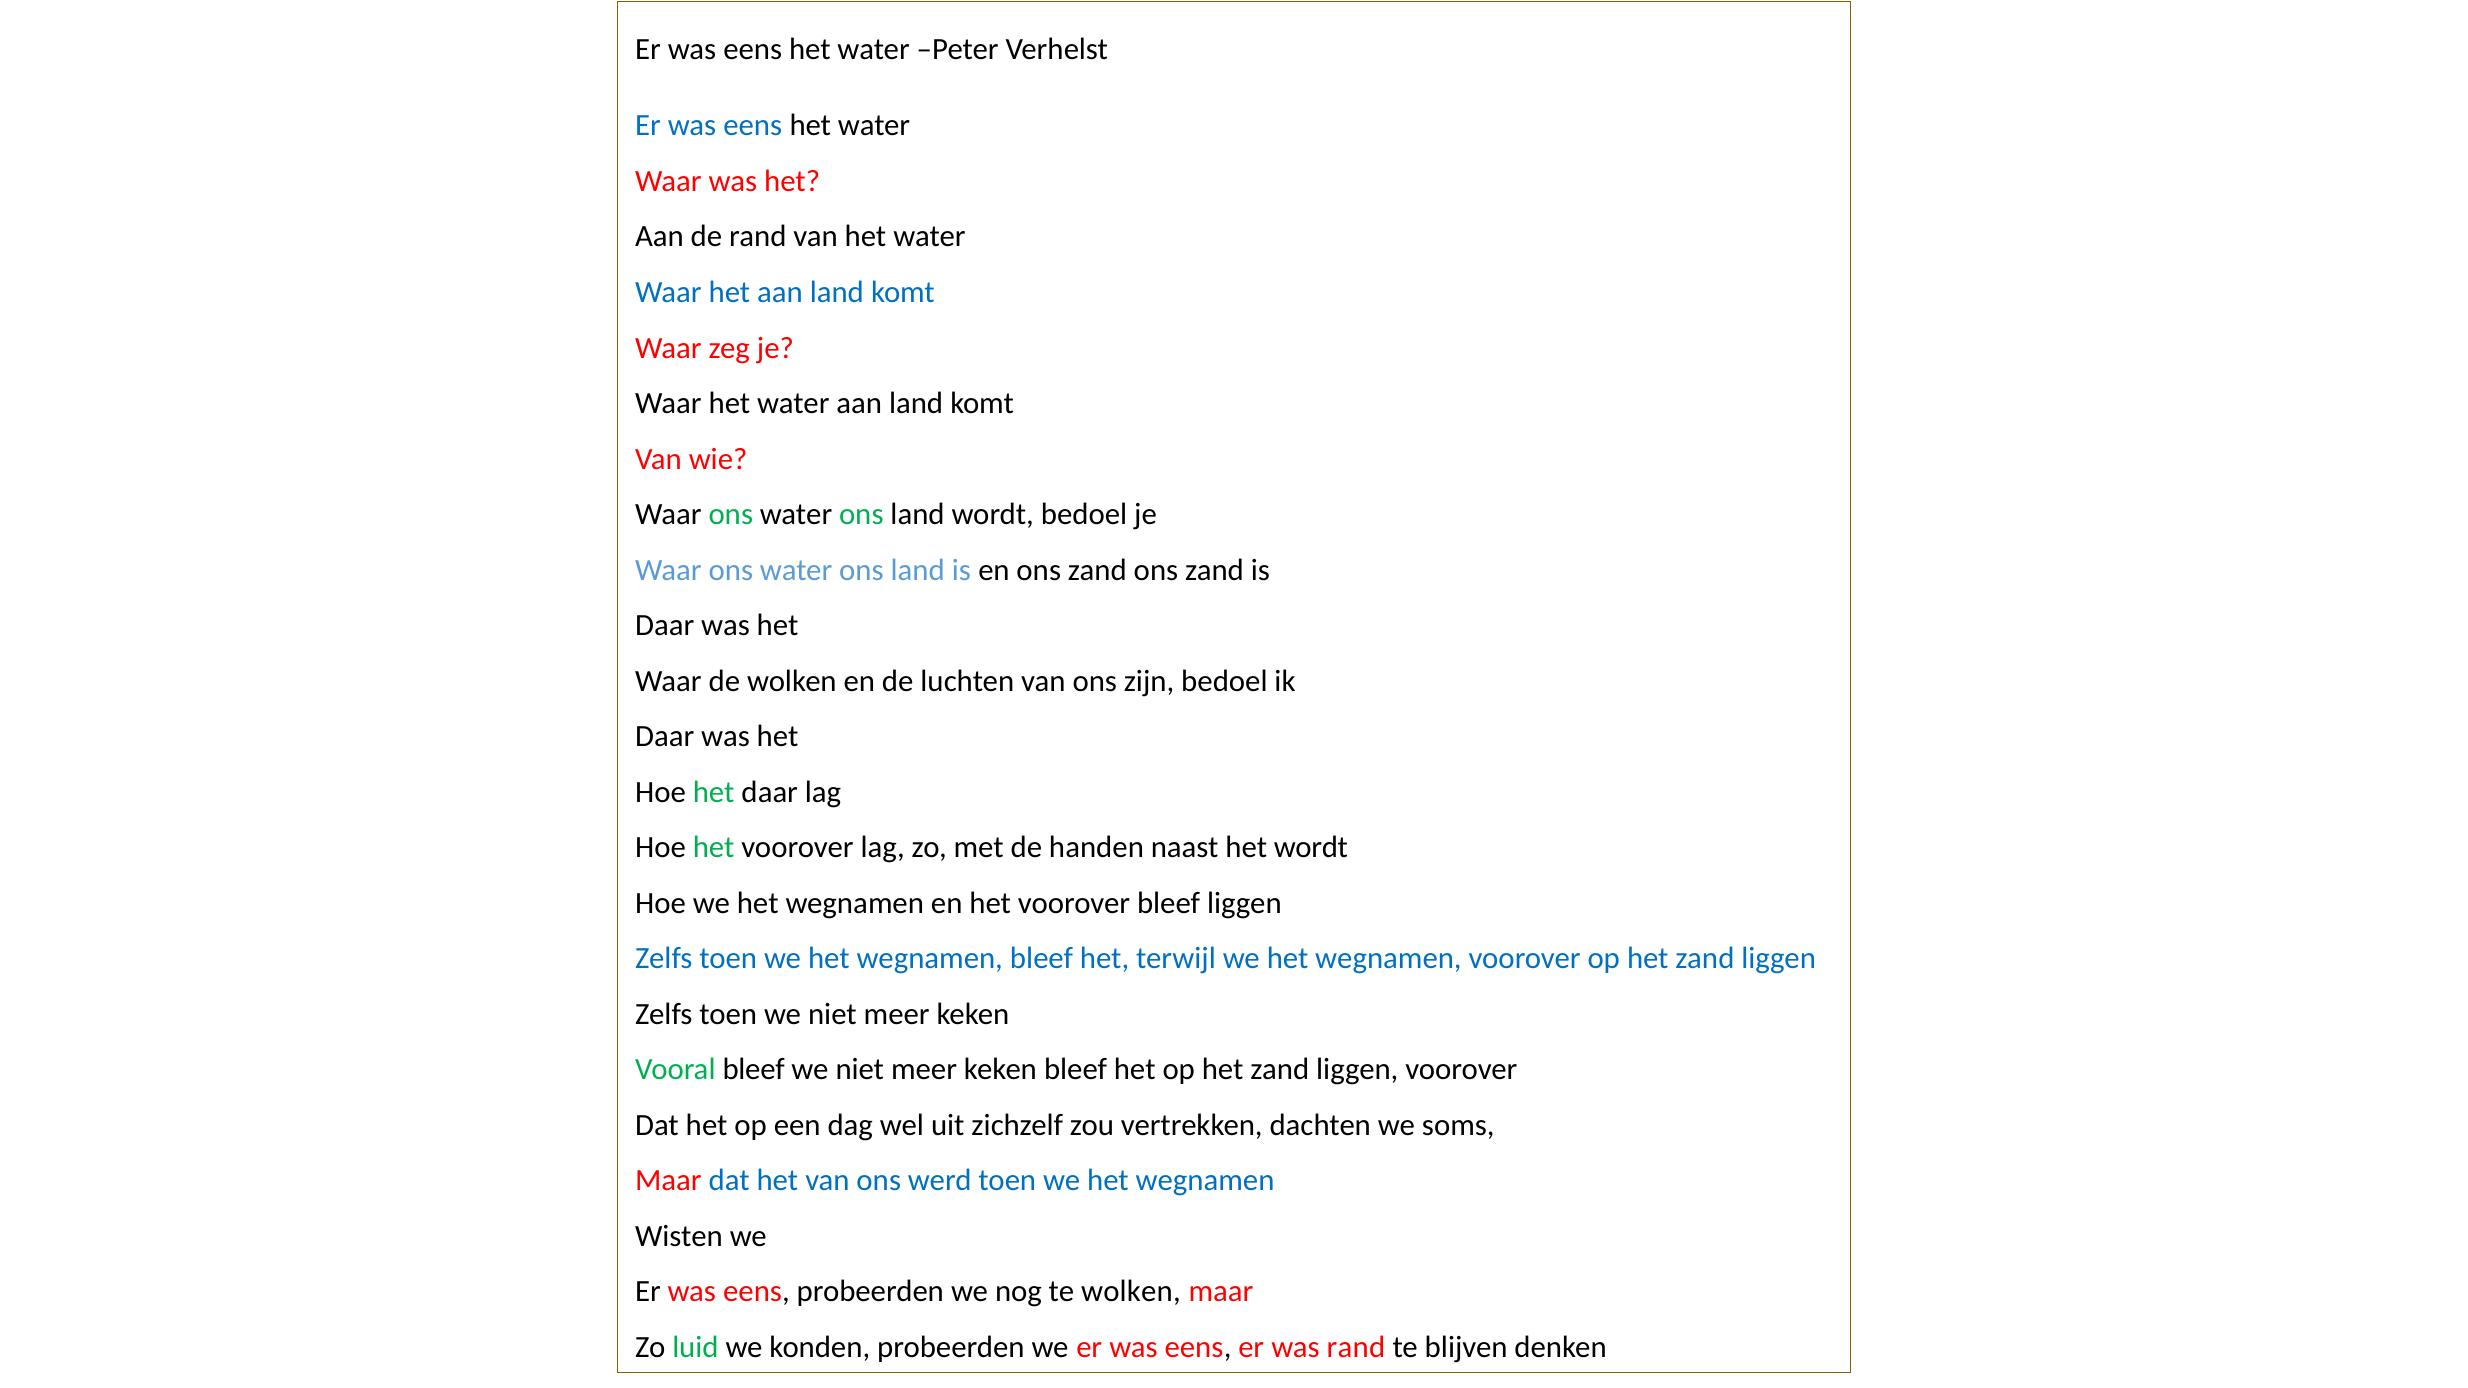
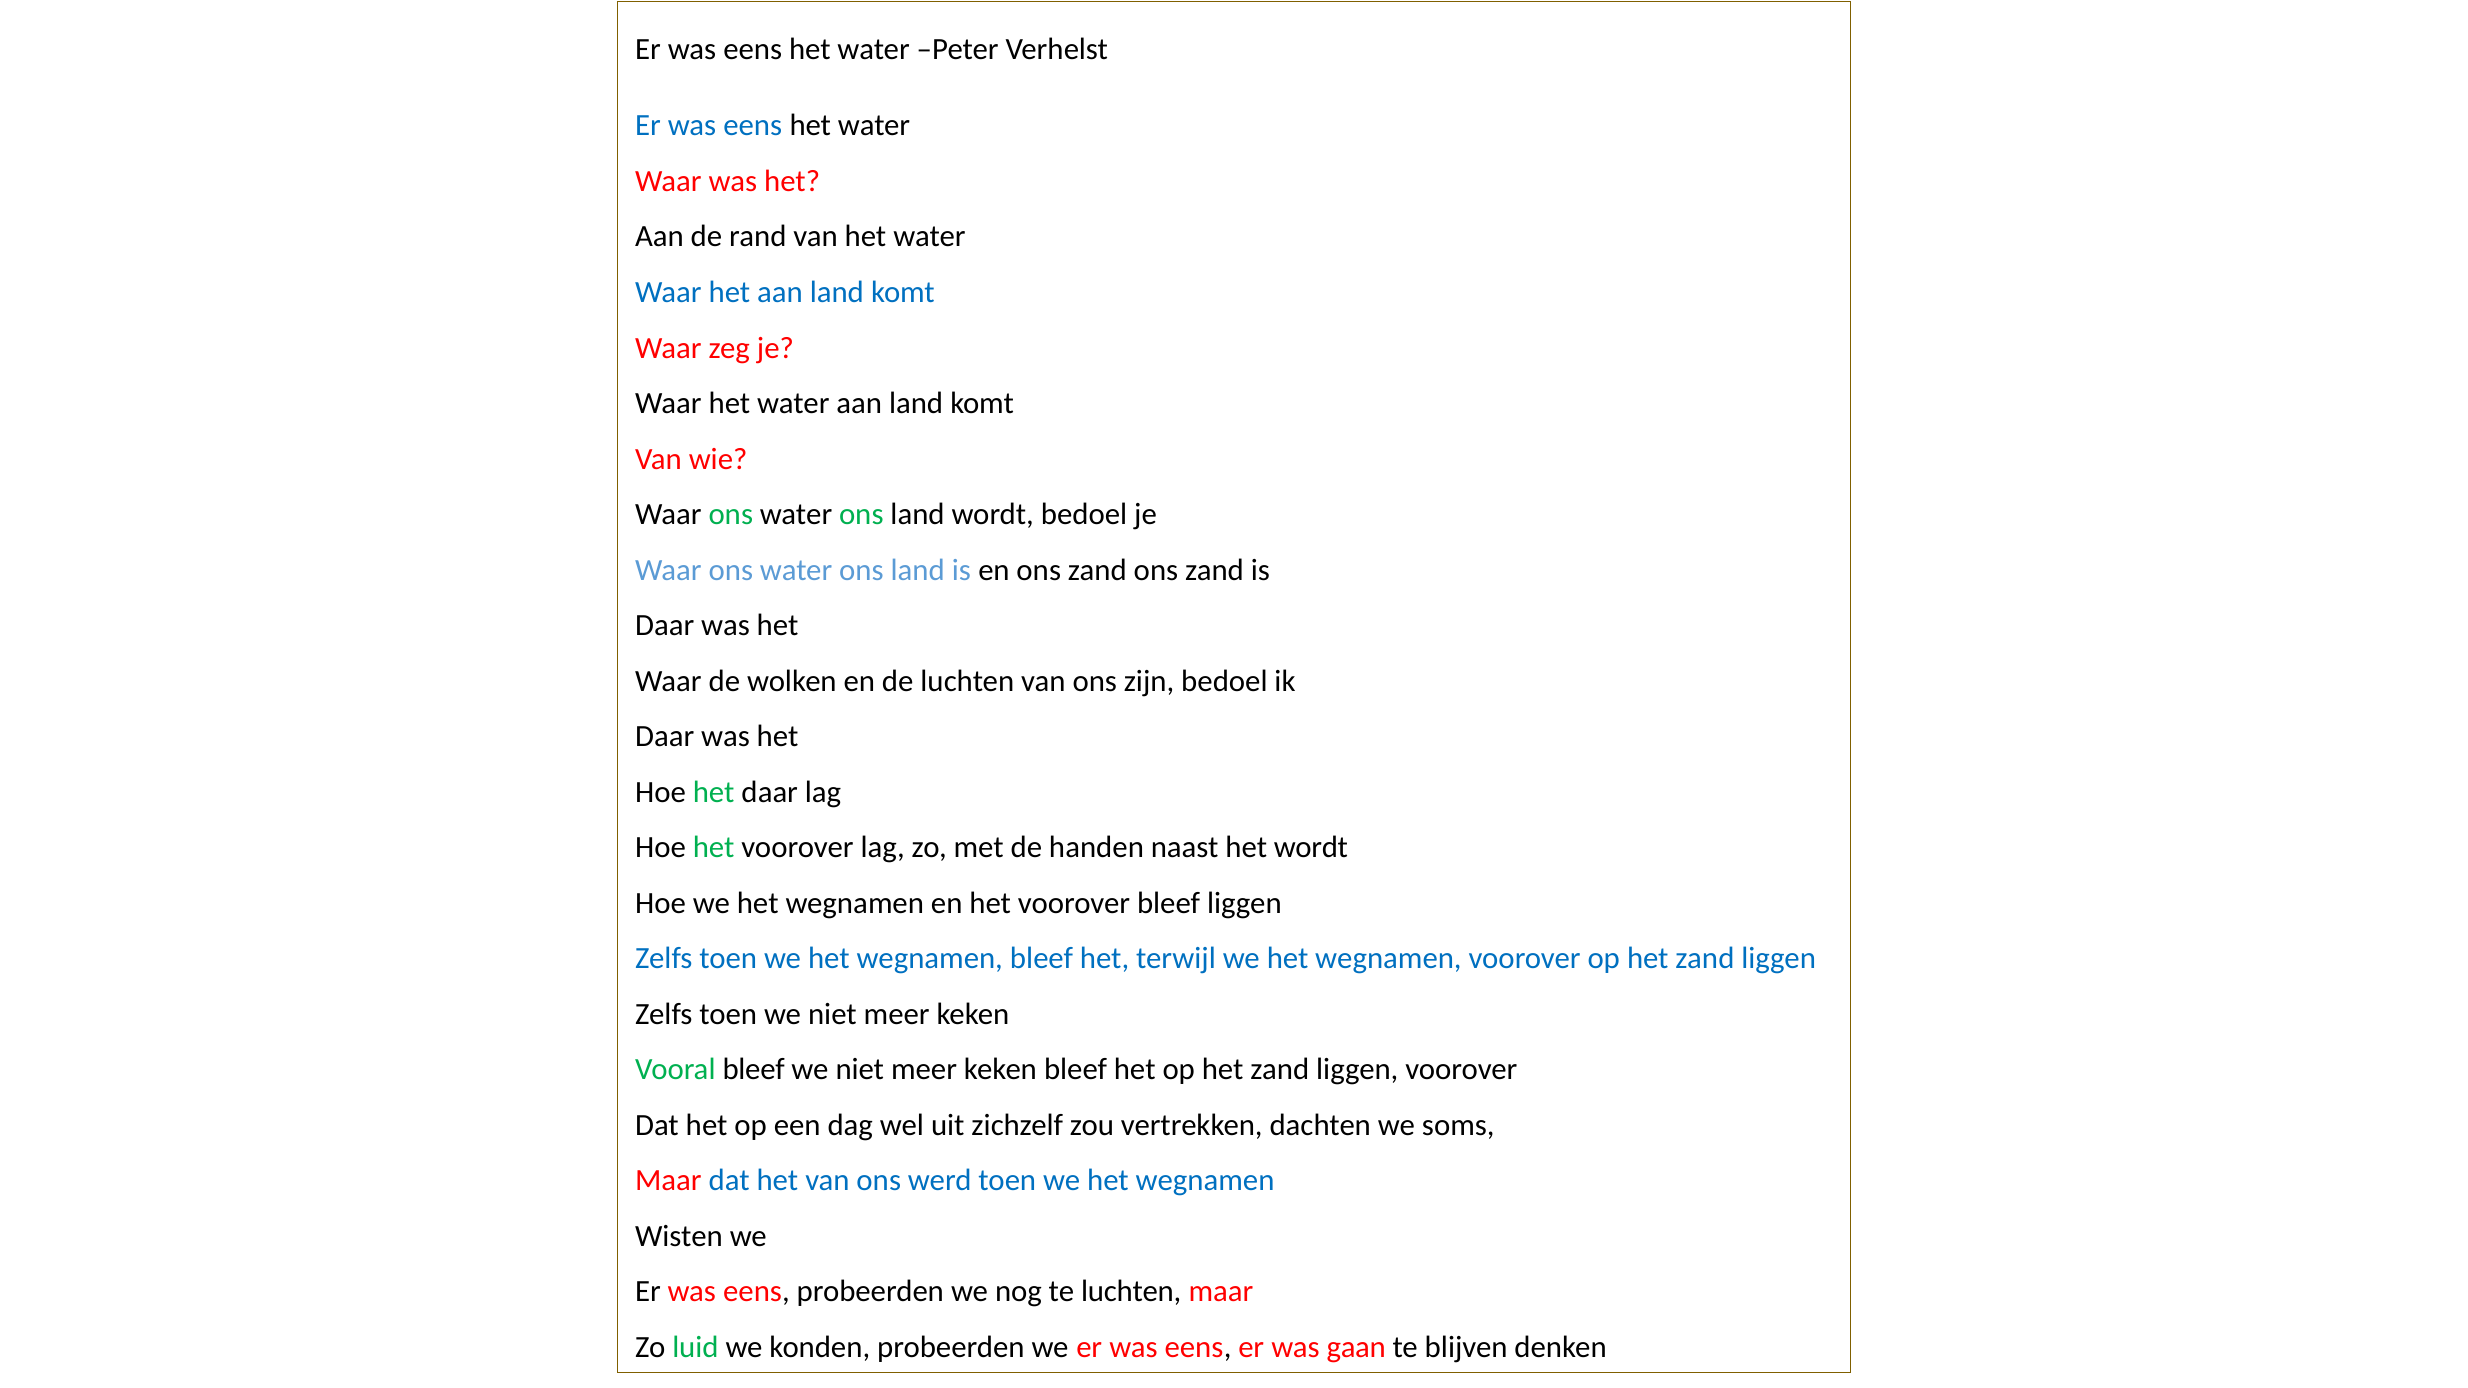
te wolken: wolken -> luchten
was rand: rand -> gaan
